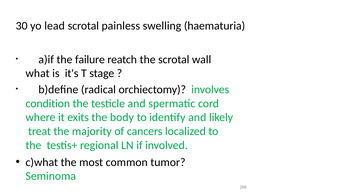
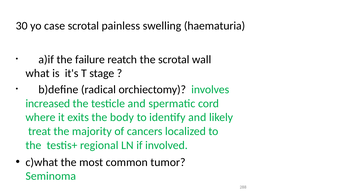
lead: lead -> case
condition: condition -> increased
